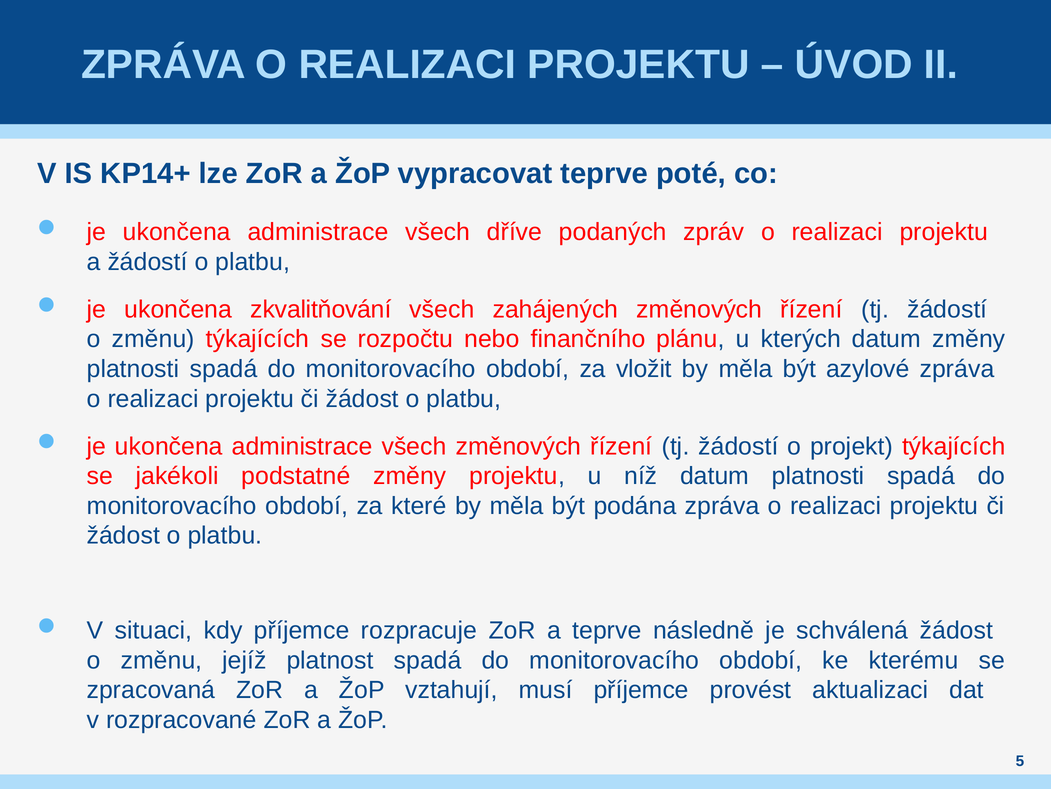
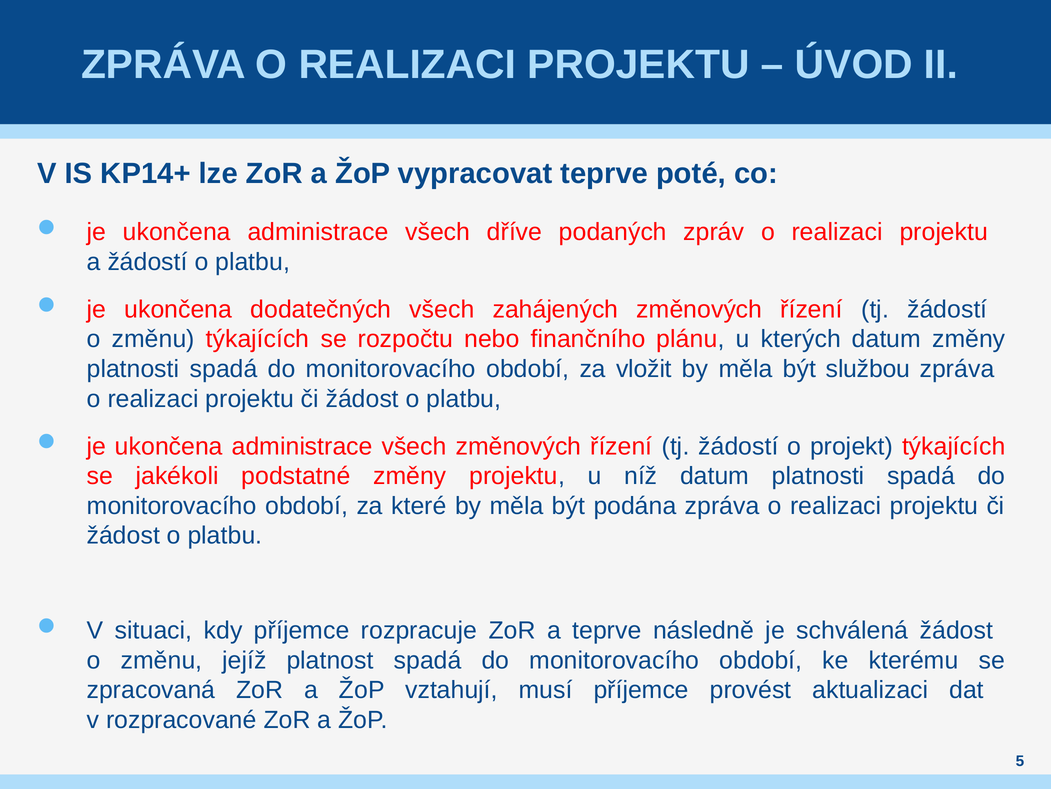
zkvalitňování: zkvalitňování -> dodatečných
azylové: azylové -> službou
